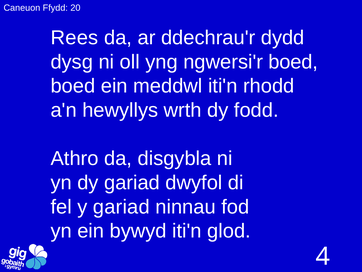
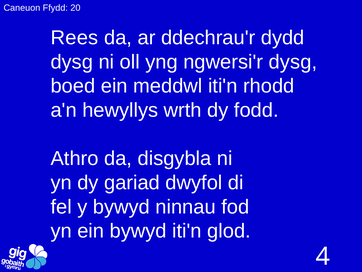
ngwersi'r boed: boed -> dysg
y gariad: gariad -> bywyd
